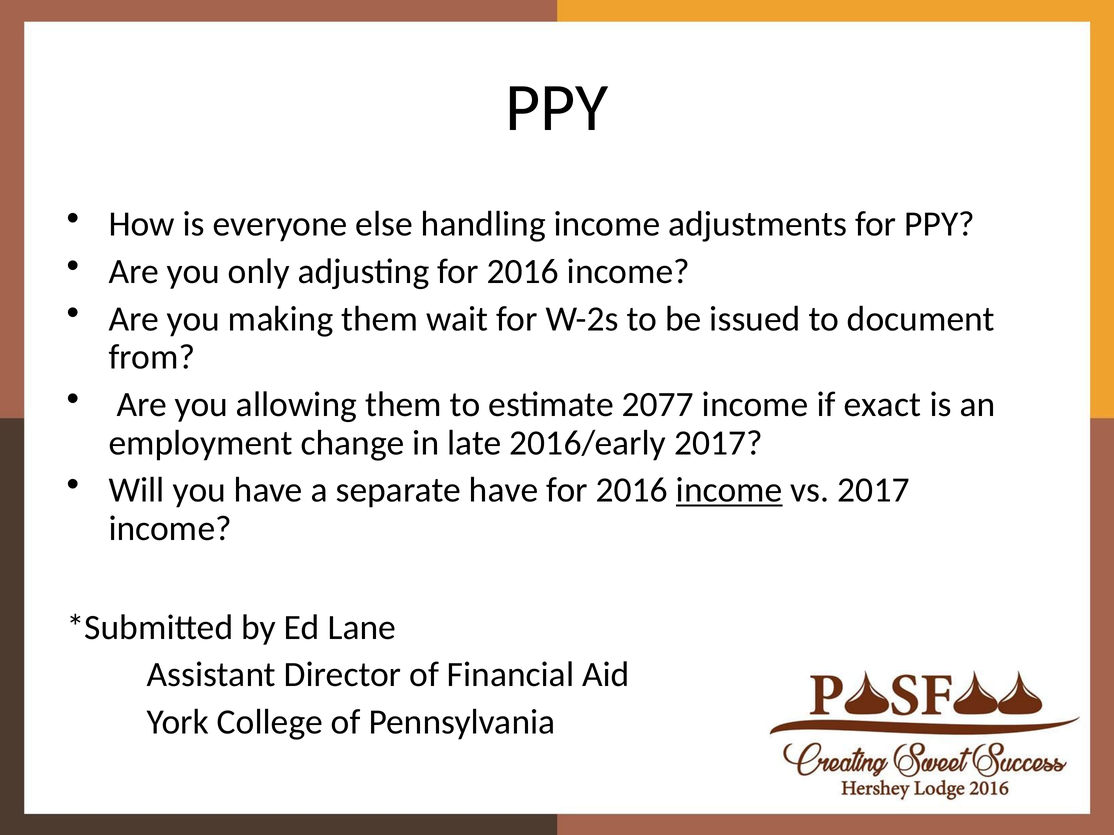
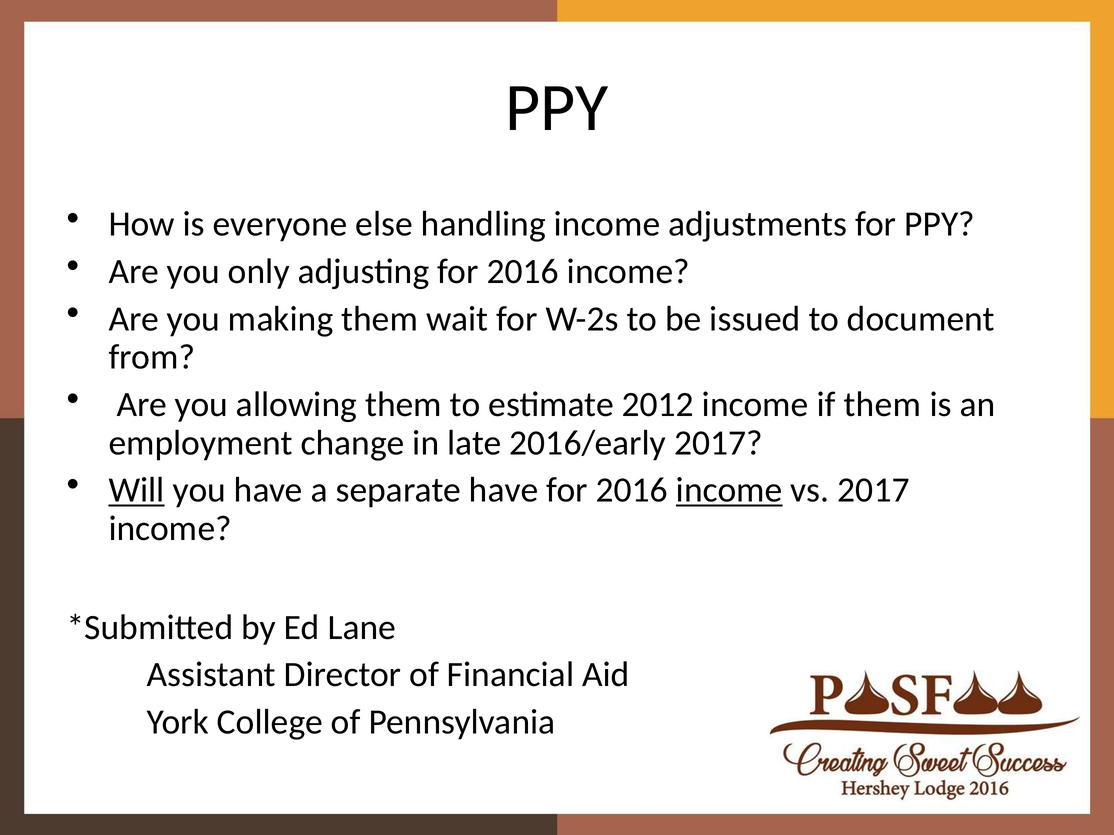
2077: 2077 -> 2012
if exact: exact -> them
Will underline: none -> present
